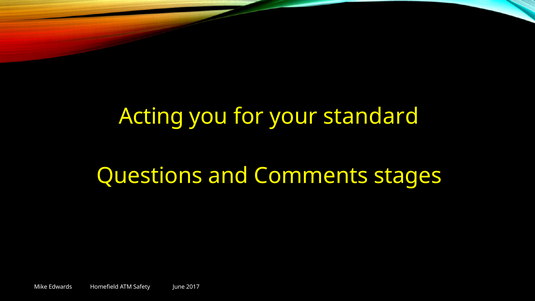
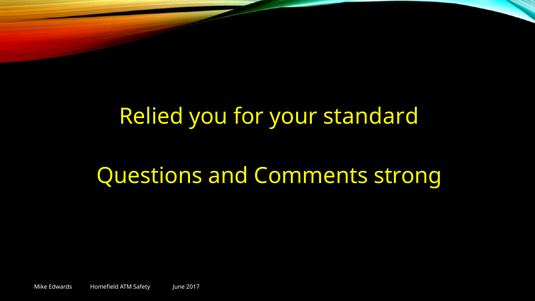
Acting: Acting -> Relied
stages: stages -> strong
